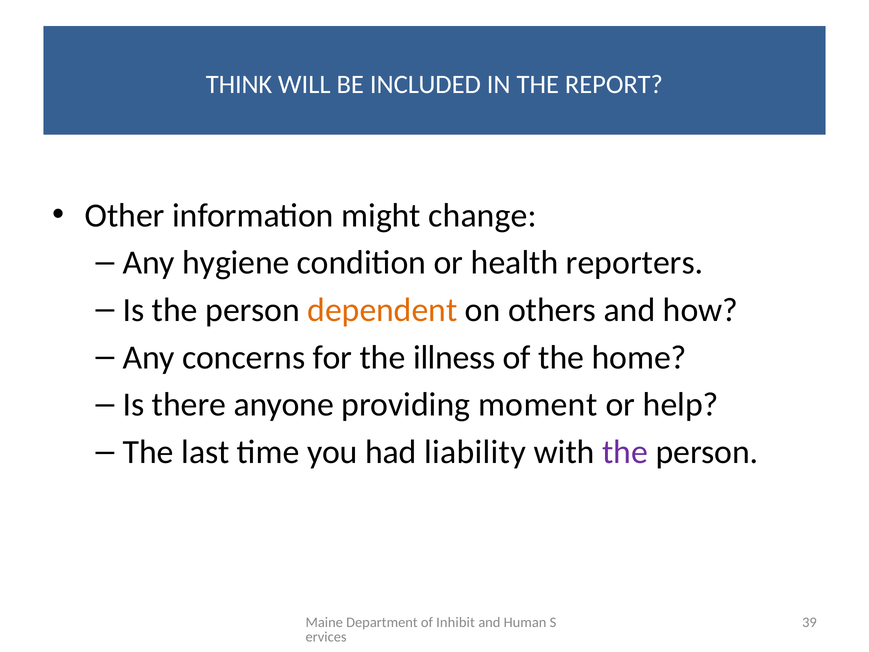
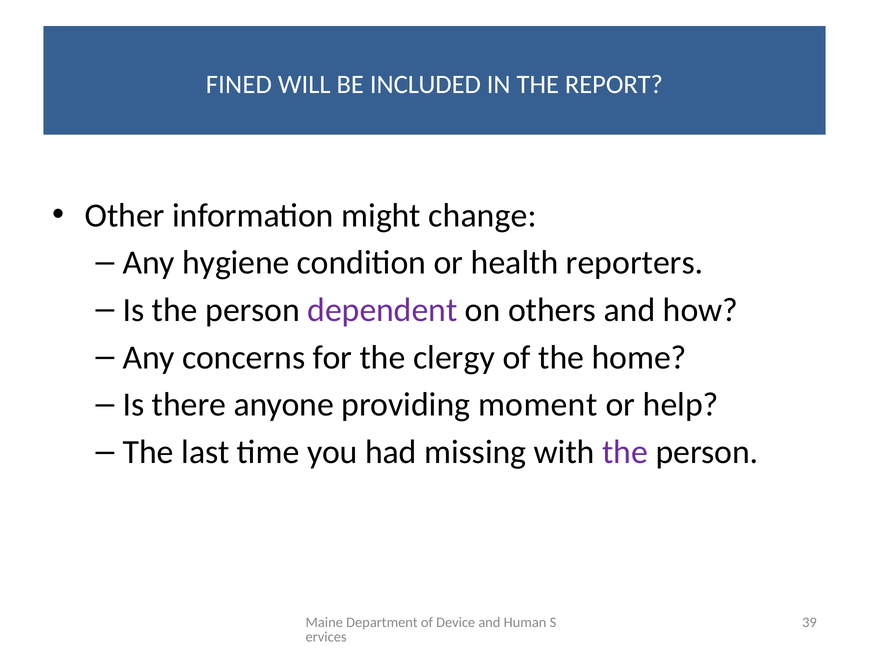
THINK: THINK -> FINED
dependent colour: orange -> purple
illness: illness -> clergy
liability: liability -> missing
Inhibit: Inhibit -> Device
